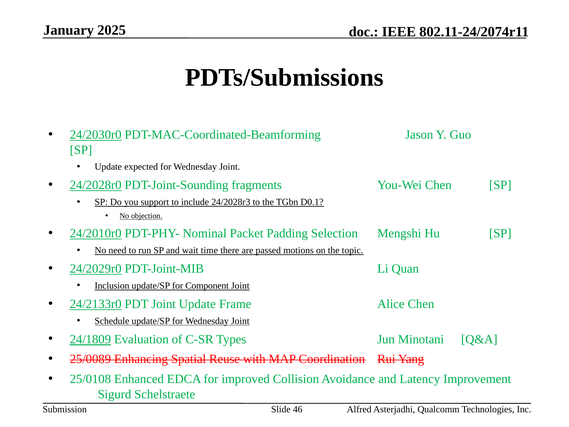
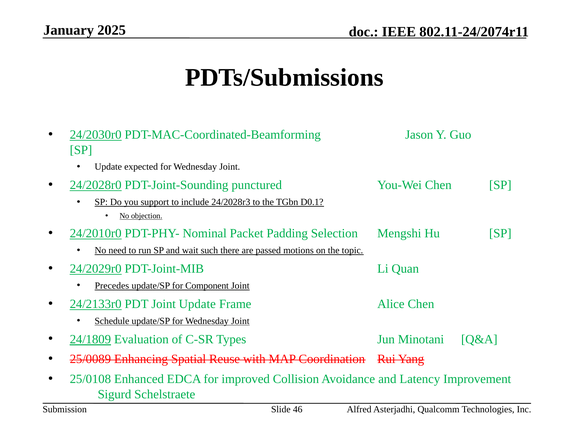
fragments: fragments -> punctured
time: time -> such
Inclusion: Inclusion -> Precedes
